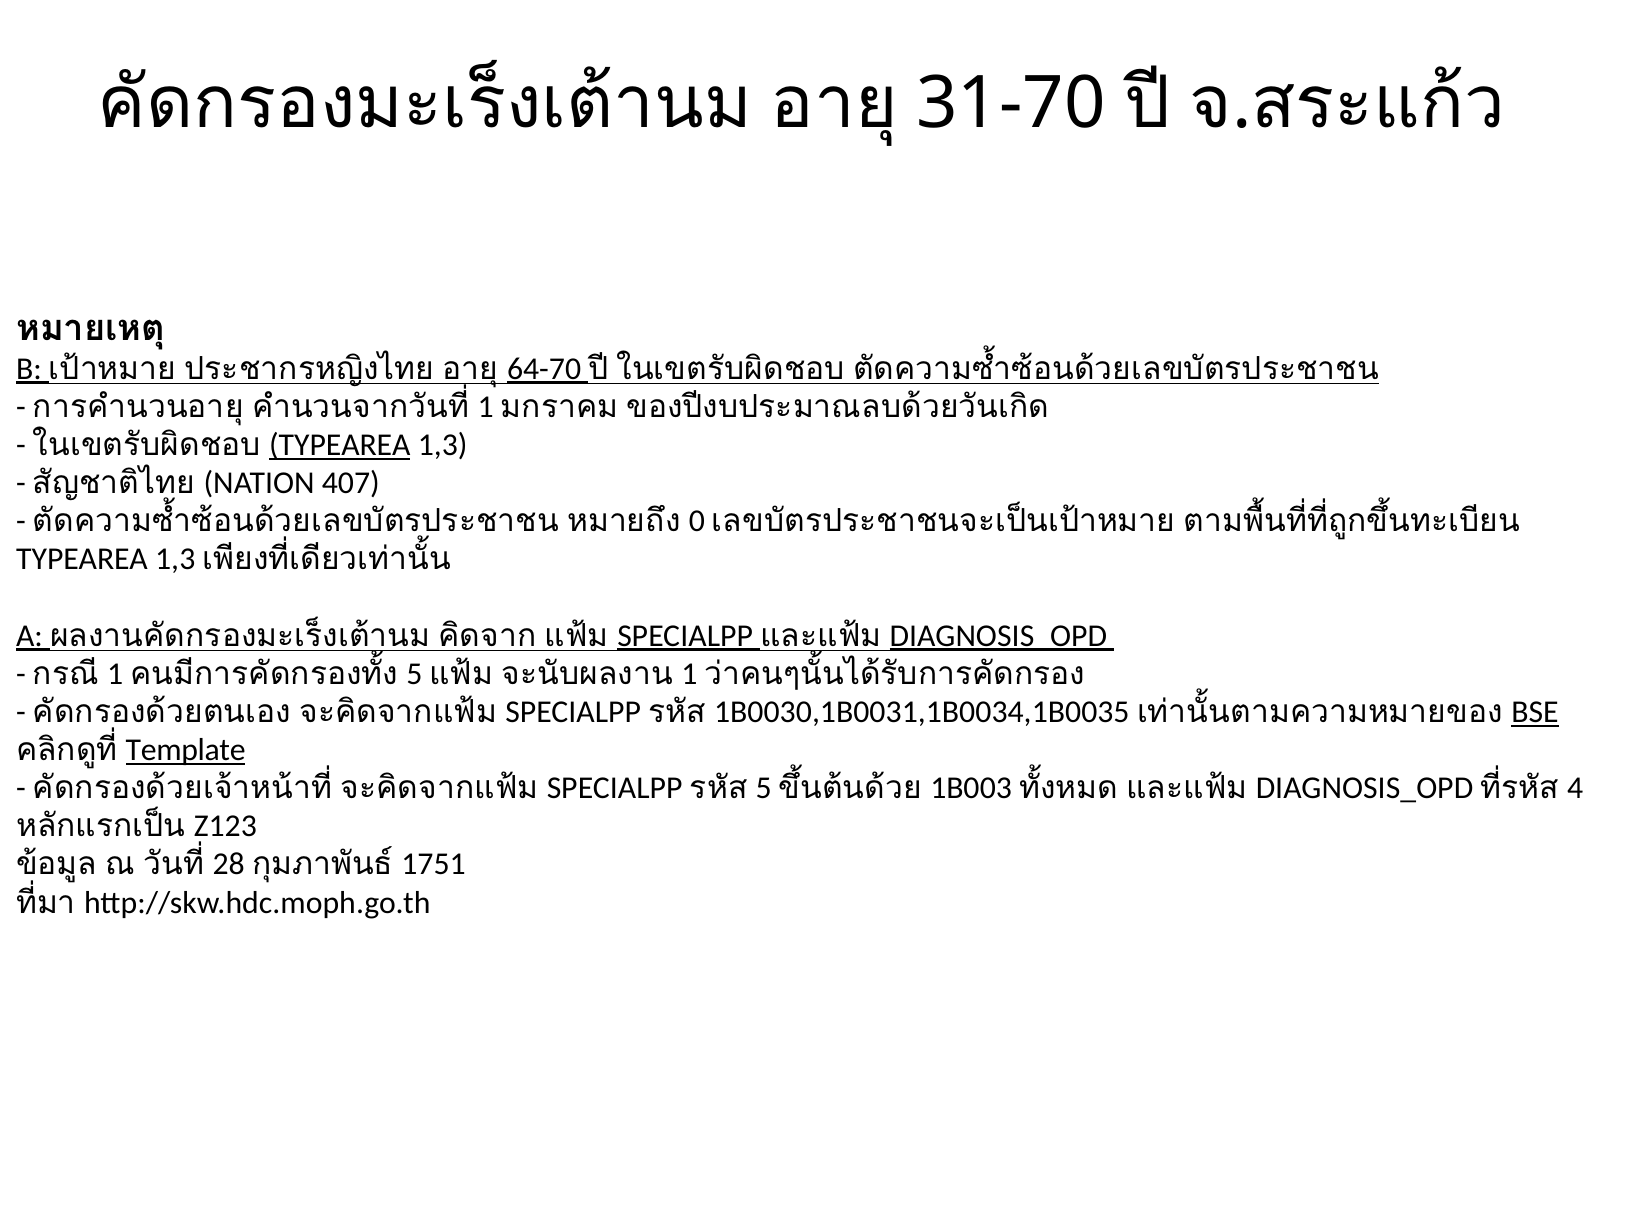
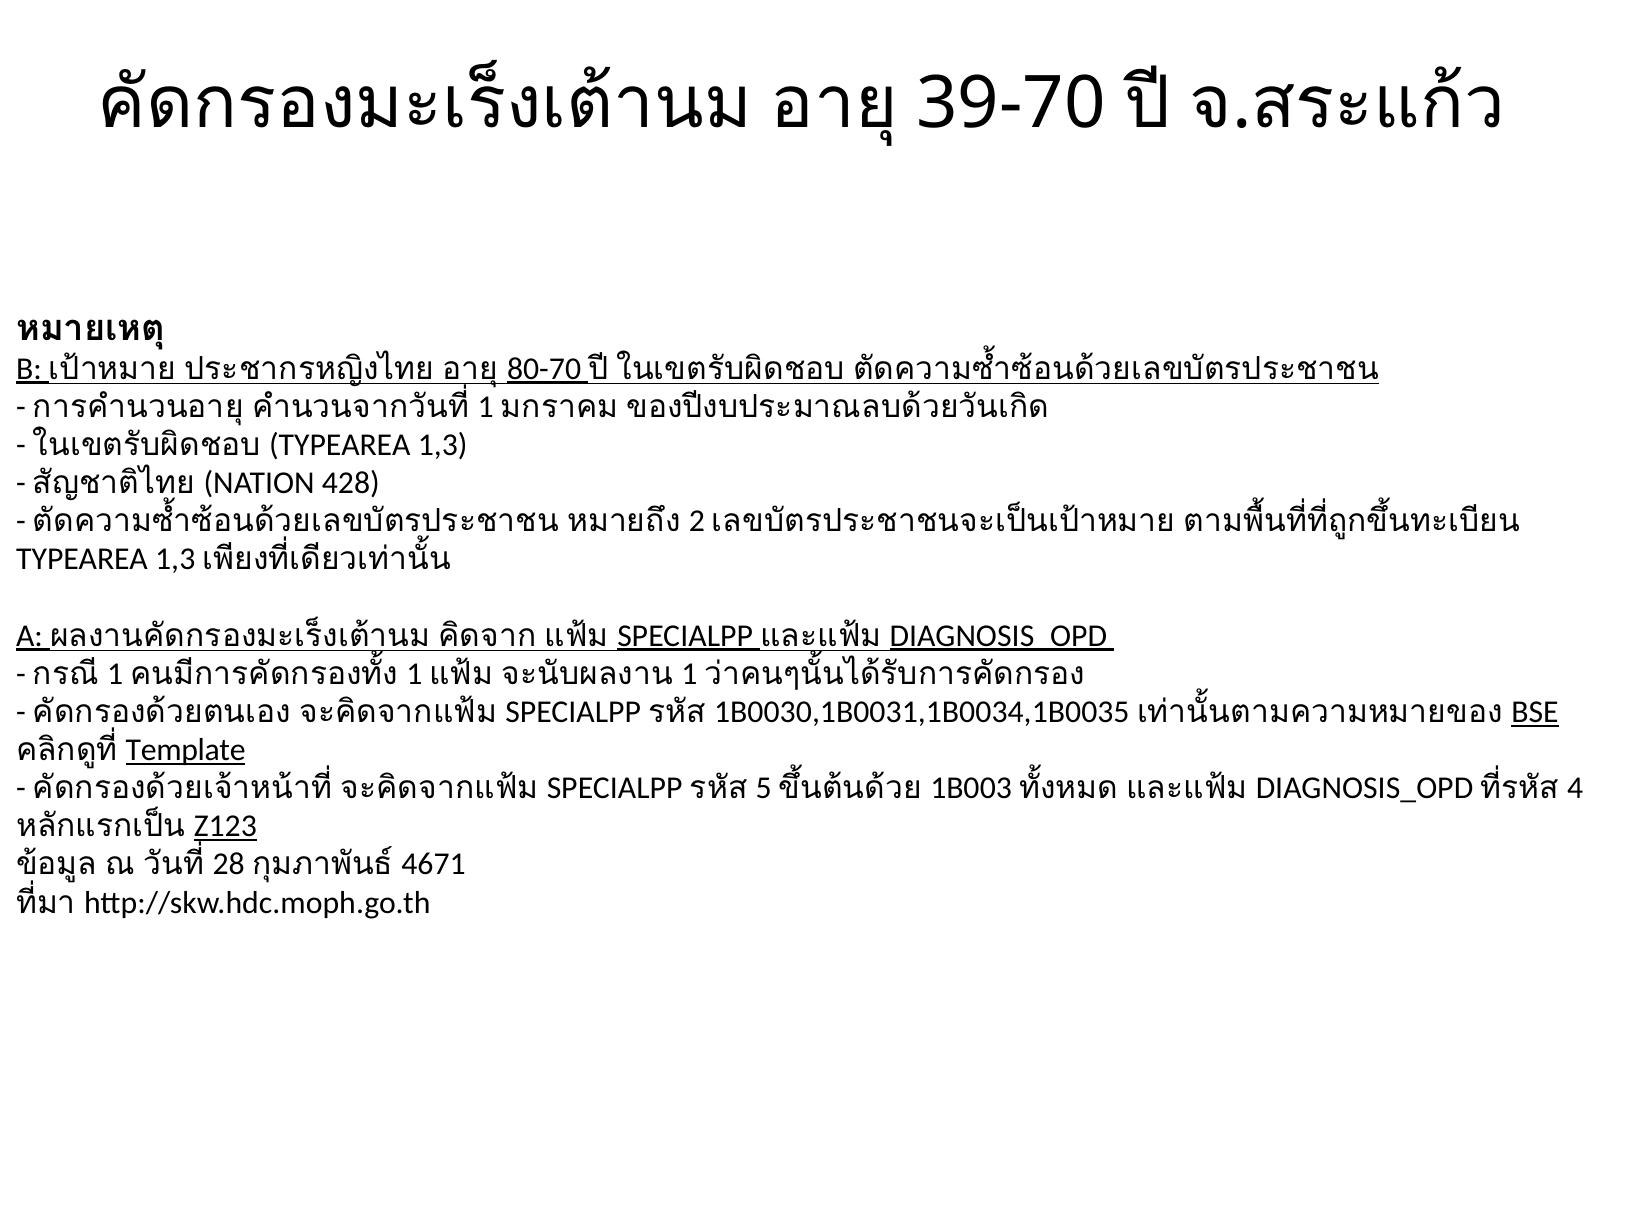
31-70: 31-70 -> 39-70
64-70: 64-70 -> 80-70
TYPEAREA at (340, 445) underline: present -> none
407: 407 -> 428
0: 0 -> 2
5 at (414, 674): 5 -> 1
Z123 underline: none -> present
1751: 1751 -> 4671
